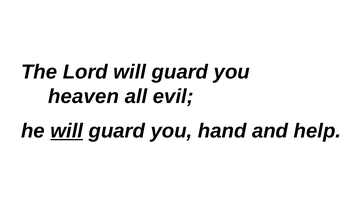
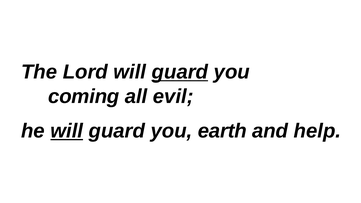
guard at (180, 72) underline: none -> present
heaven: heaven -> coming
hand: hand -> earth
